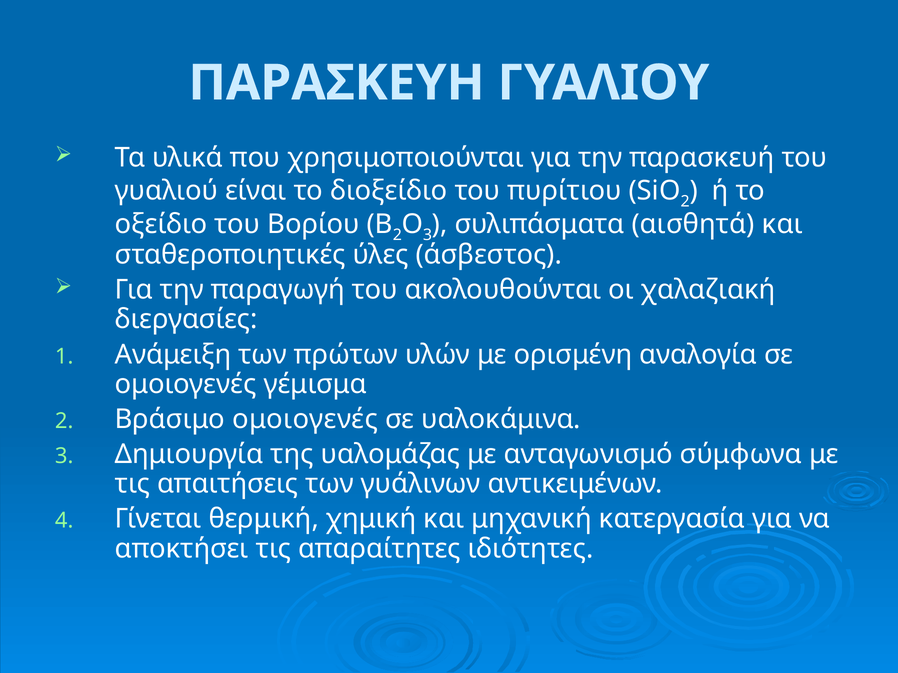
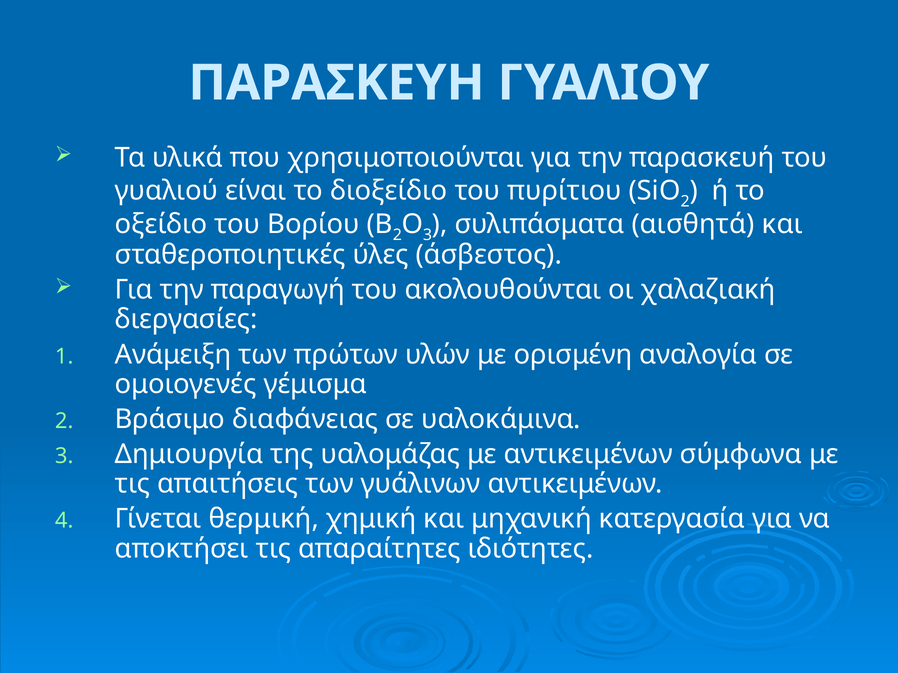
Βράσιμο ομοιογενές: ομοιογενές -> διαφάνειας
με ανταγωνισμό: ανταγωνισμό -> αντικειμένων
